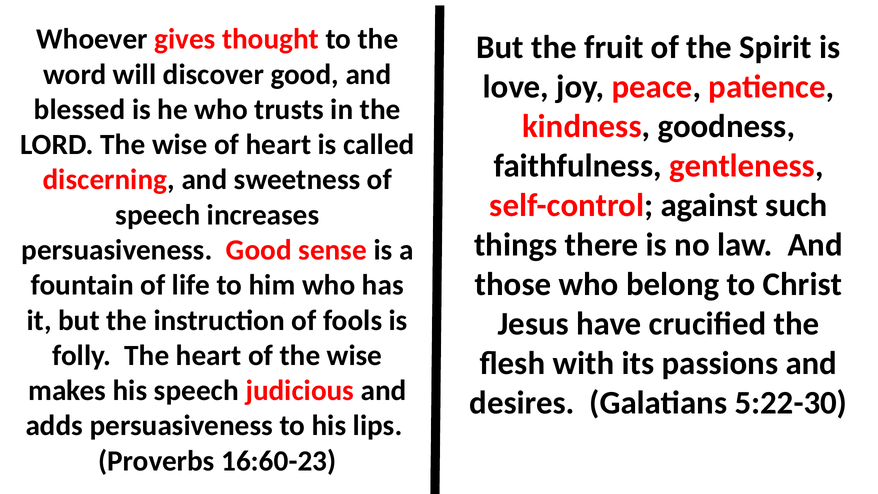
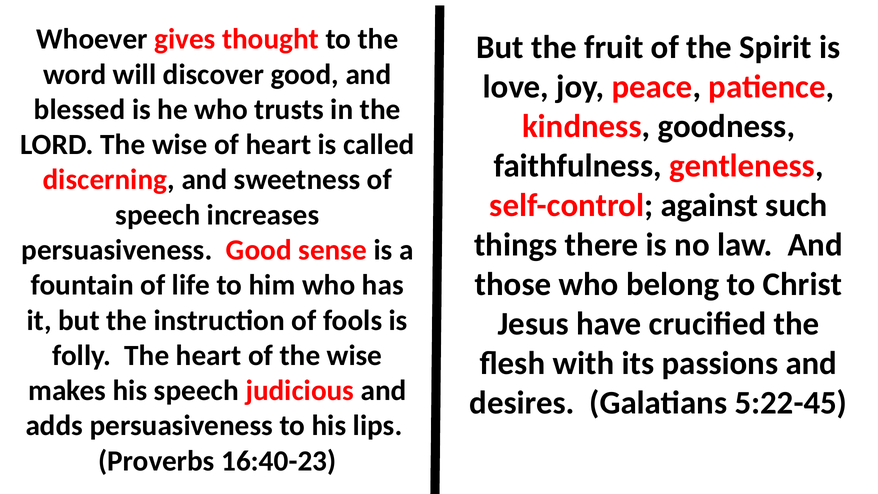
5:22-30: 5:22-30 -> 5:22-45
16:60-23: 16:60-23 -> 16:40-23
